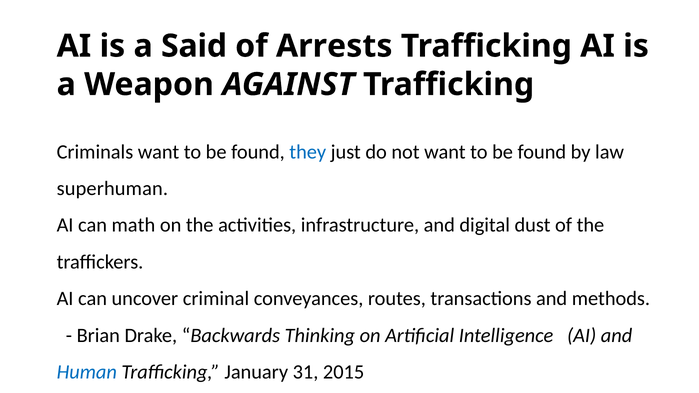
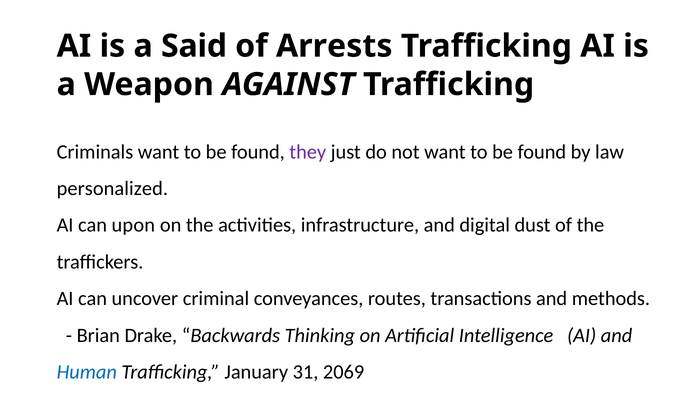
they colour: blue -> purple
superhuman: superhuman -> personalized
math: math -> upon
2015: 2015 -> 2069
